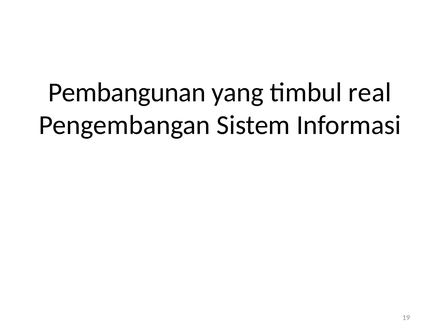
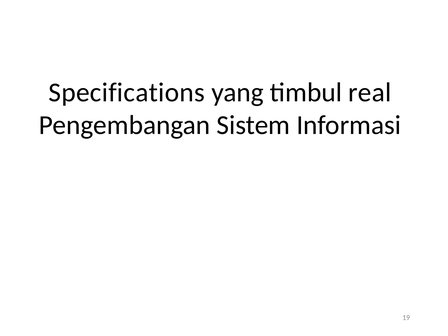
Pembangunan: Pembangunan -> Specifications
